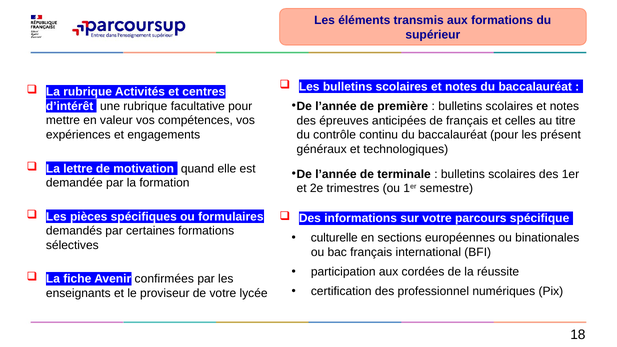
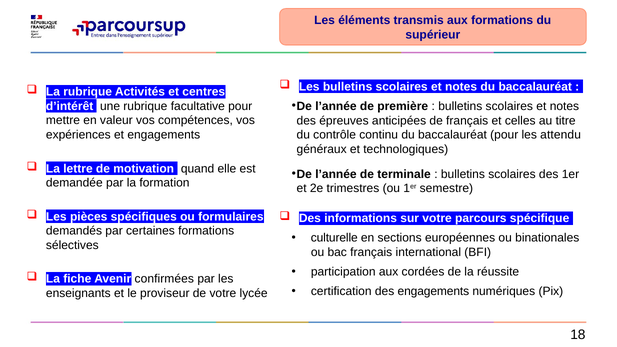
présent: présent -> attendu
des professionnel: professionnel -> engagements
